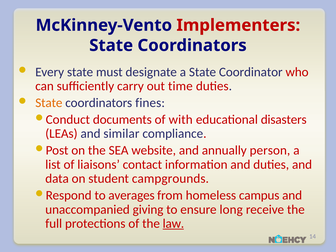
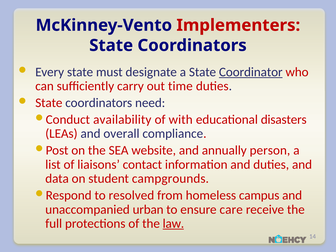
Coordinator underline: none -> present
State at (49, 103) colour: orange -> red
fines: fines -> need
documents: documents -> availability
similar: similar -> overall
averages: averages -> resolved
giving: giving -> urban
long: long -> care
